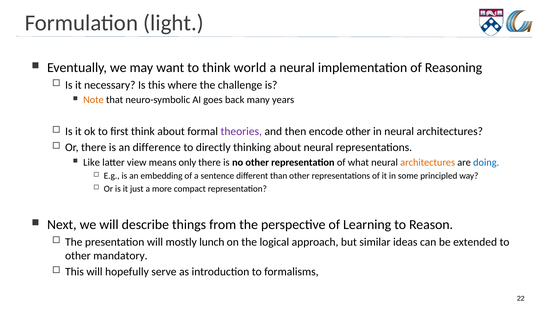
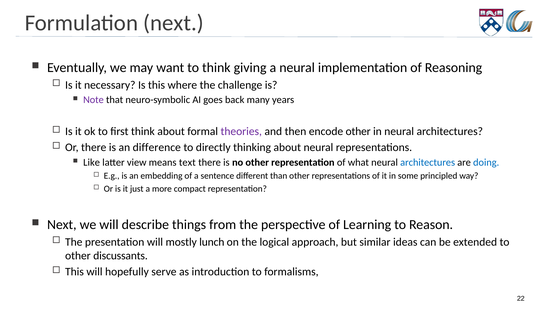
Formulation light: light -> next
world: world -> giving
Note colour: orange -> purple
only: only -> text
architectures at (428, 163) colour: orange -> blue
mandatory: mandatory -> discussants
